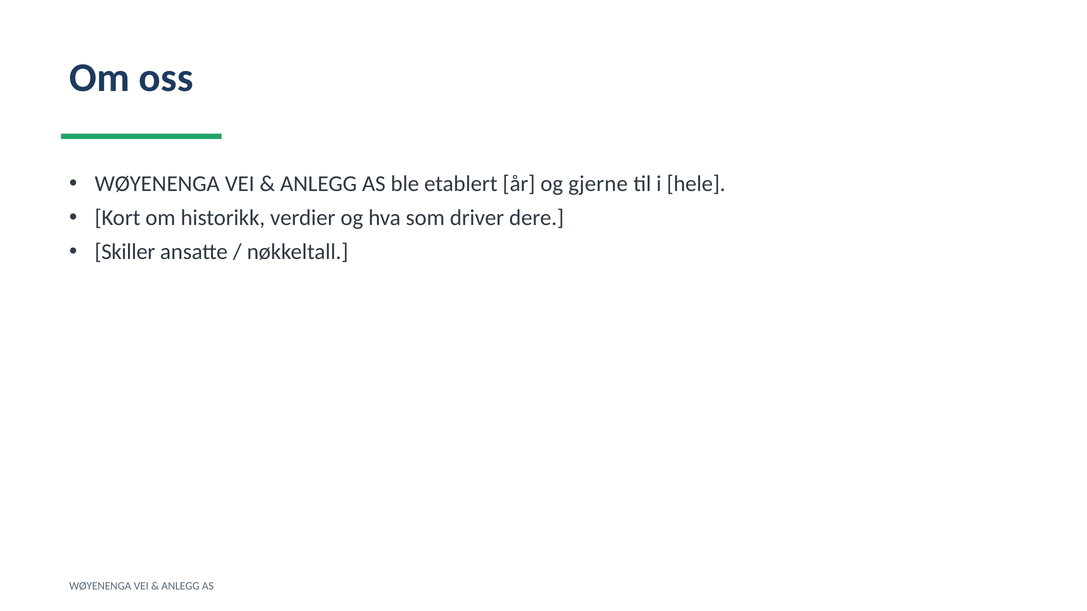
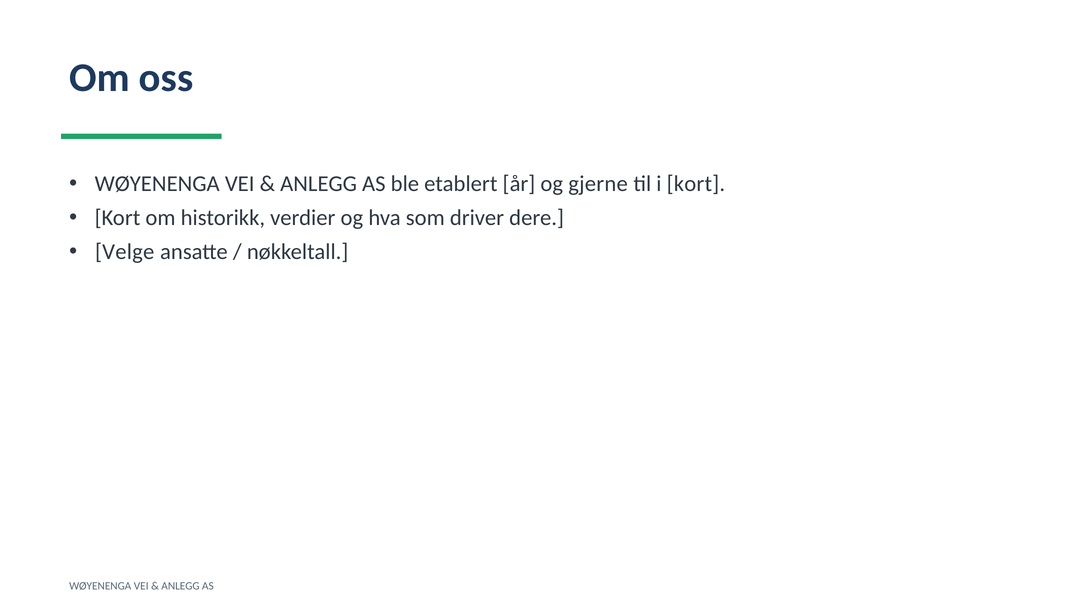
i hele: hele -> kort
Skiller: Skiller -> Velge
